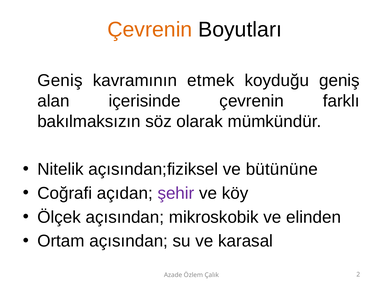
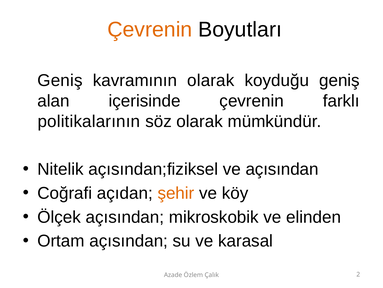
kavramının etmek: etmek -> olarak
bakılmaksızın: bakılmaksızın -> politikalarının
ve bütününe: bütününe -> açısından
şehir colour: purple -> orange
